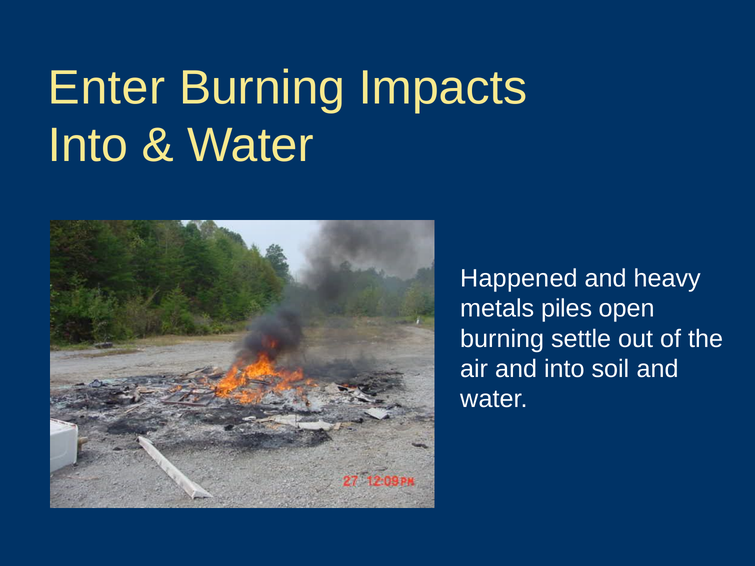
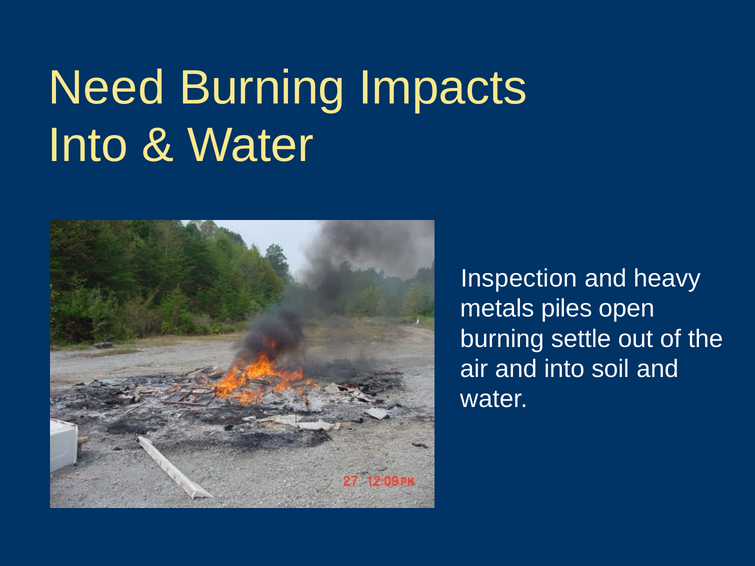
Enter: Enter -> Need
Happened: Happened -> Inspection
